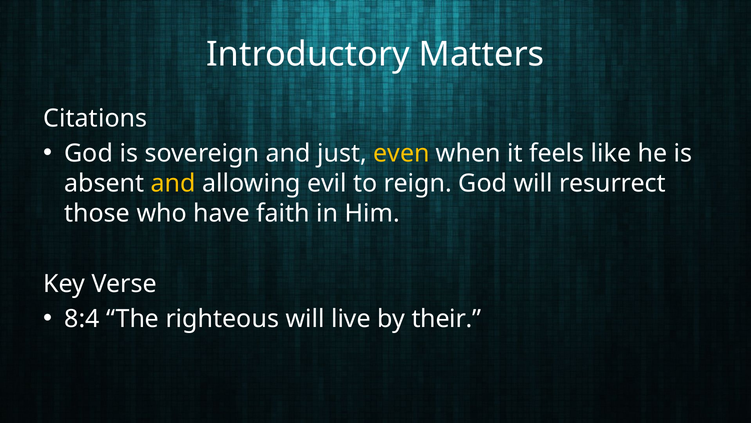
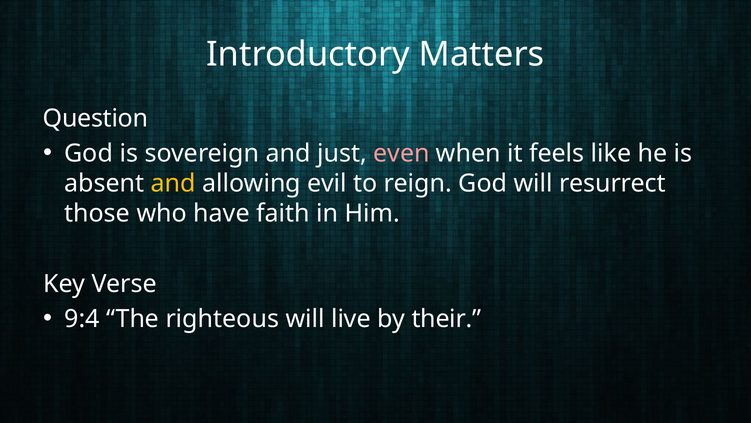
Citations: Citations -> Question
even colour: yellow -> pink
8:4: 8:4 -> 9:4
